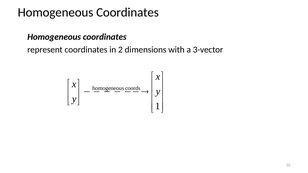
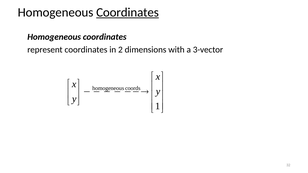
Coordinates at (128, 12) underline: none -> present
